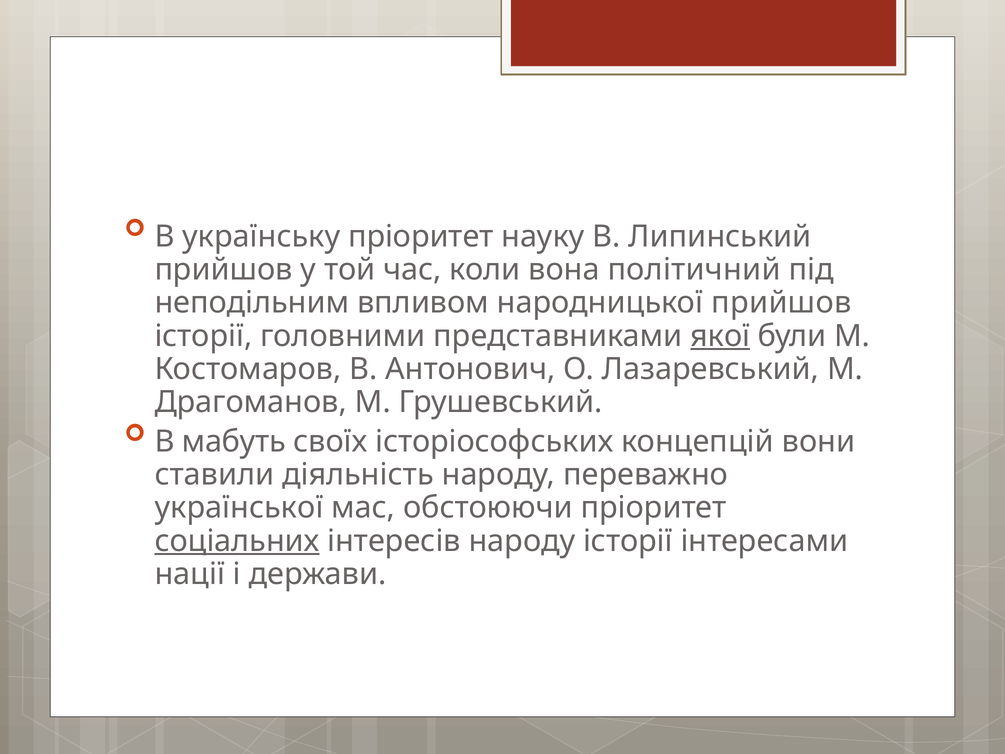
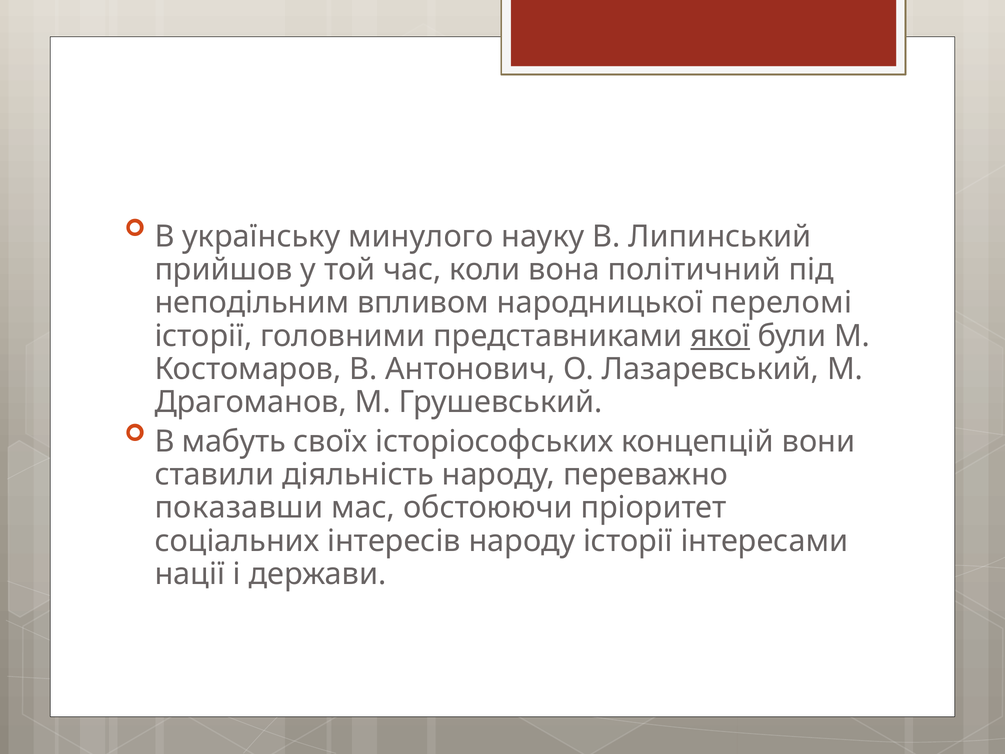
українську пріоритет: пріоритет -> минулого
народницької прийшов: прийшов -> переломі
української: української -> показавши
соціальних underline: present -> none
